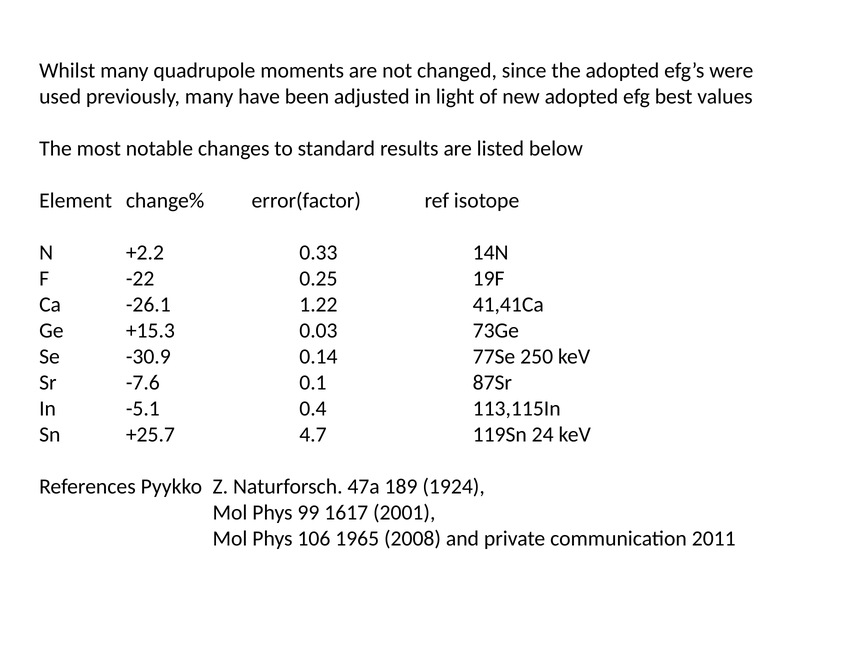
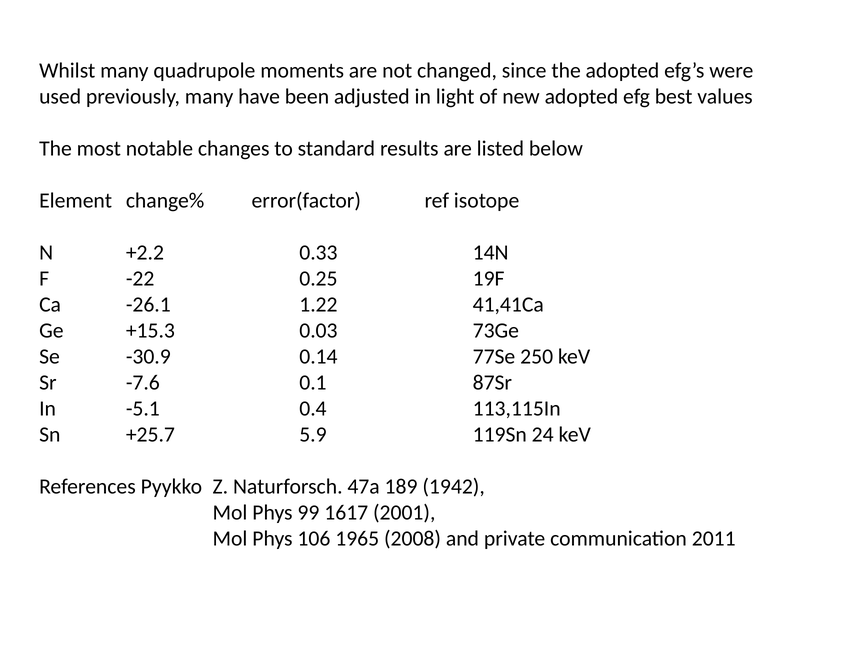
4.7: 4.7 -> 5.9
1924: 1924 -> 1942
